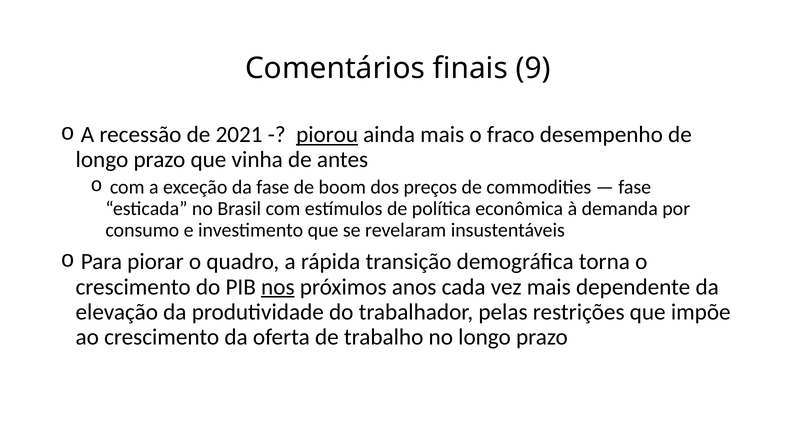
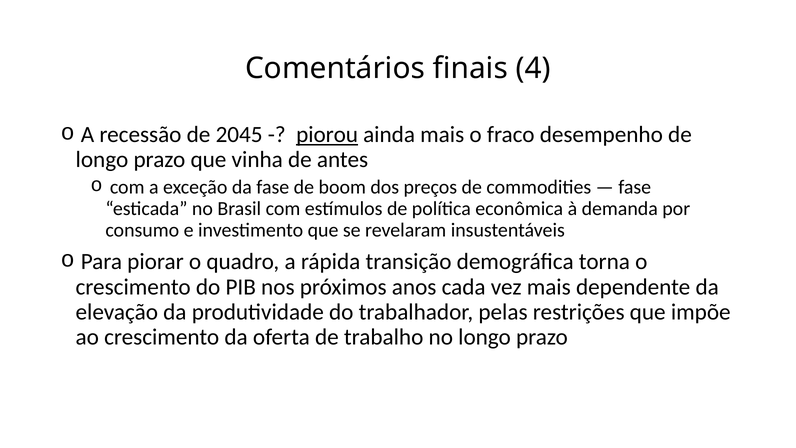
9: 9 -> 4
2021: 2021 -> 2045
nos underline: present -> none
